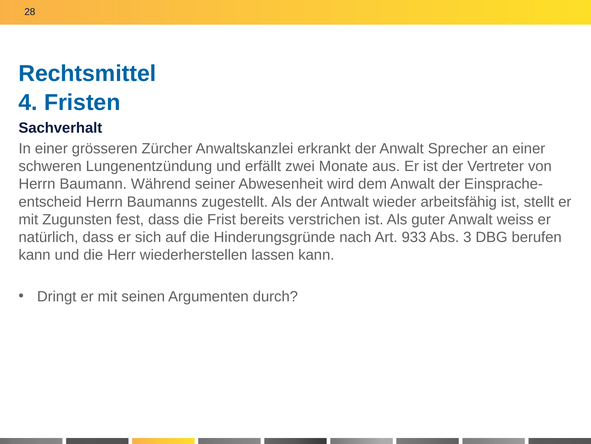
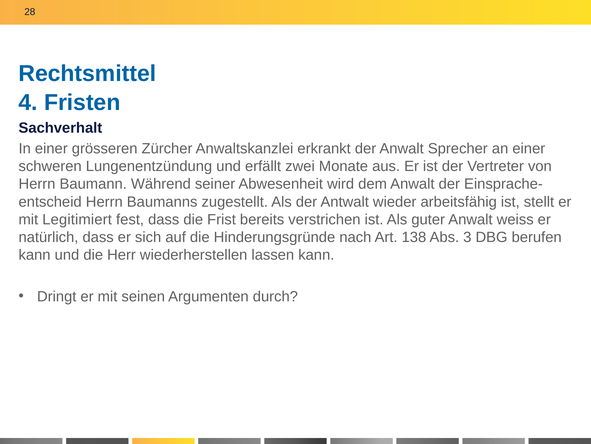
Zugunsten: Zugunsten -> Legitimiert
933: 933 -> 138
